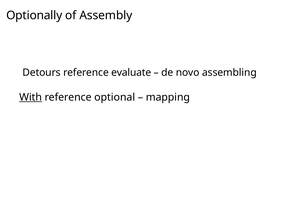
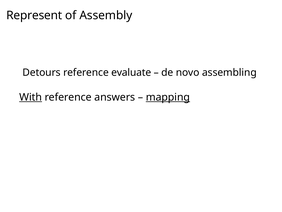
Optionally: Optionally -> Represent
optional: optional -> answers
mapping underline: none -> present
